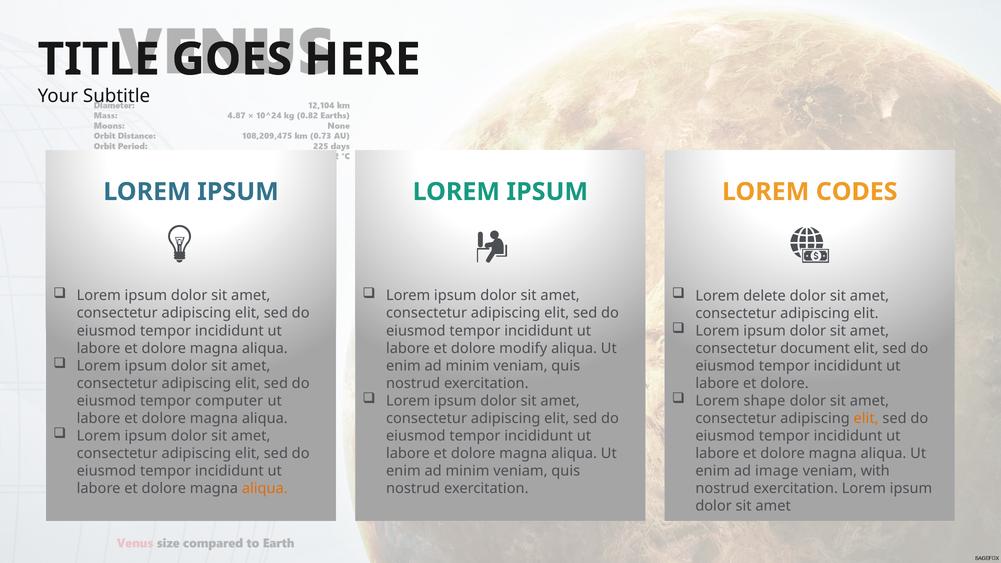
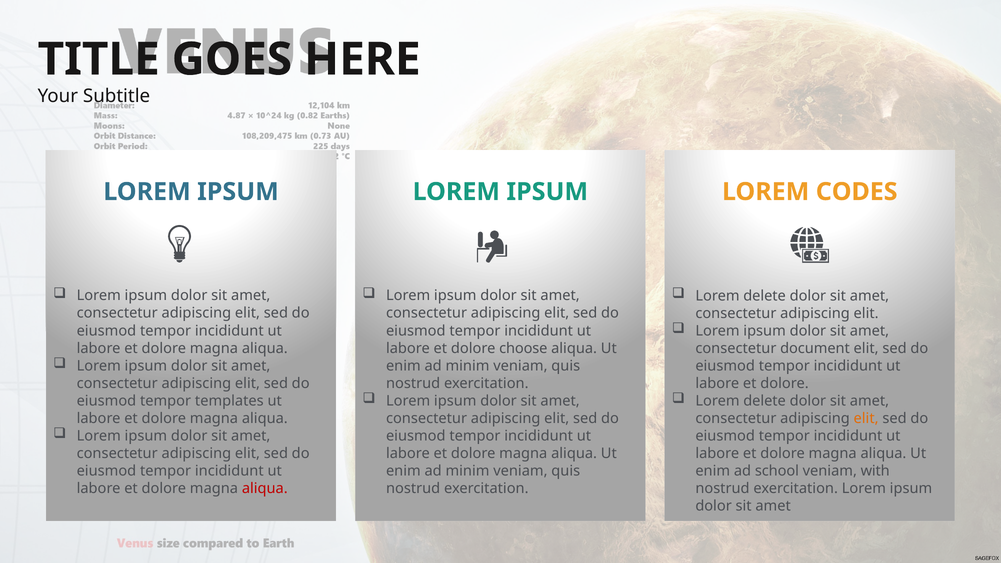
modify: modify -> choose
shape at (764, 401): shape -> delete
computer: computer -> templates
image: image -> school
aliqua at (265, 488) colour: orange -> red
